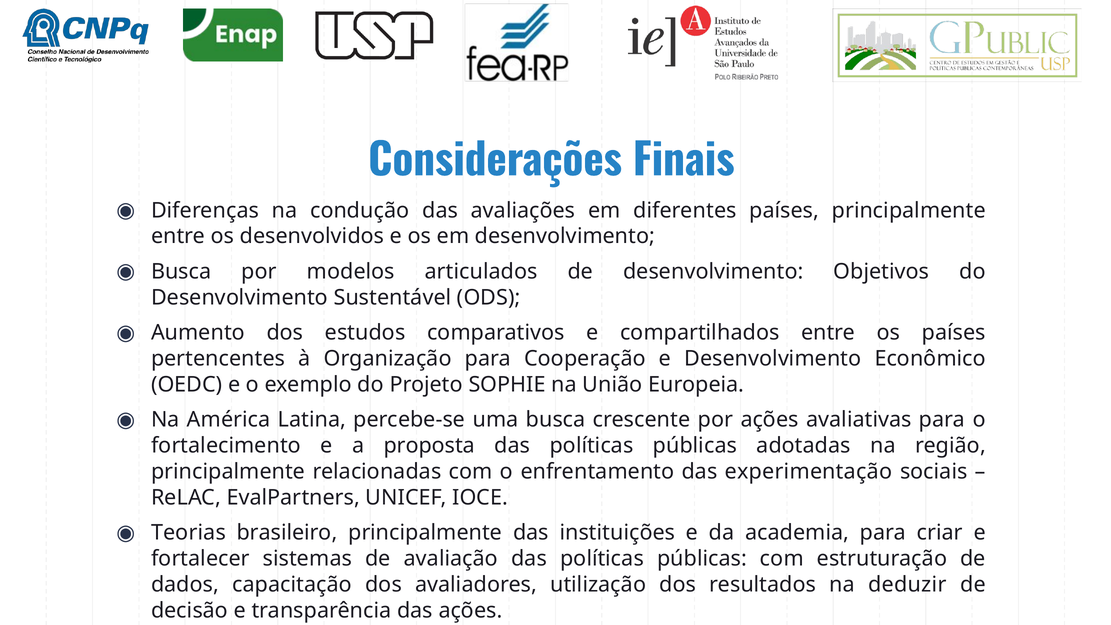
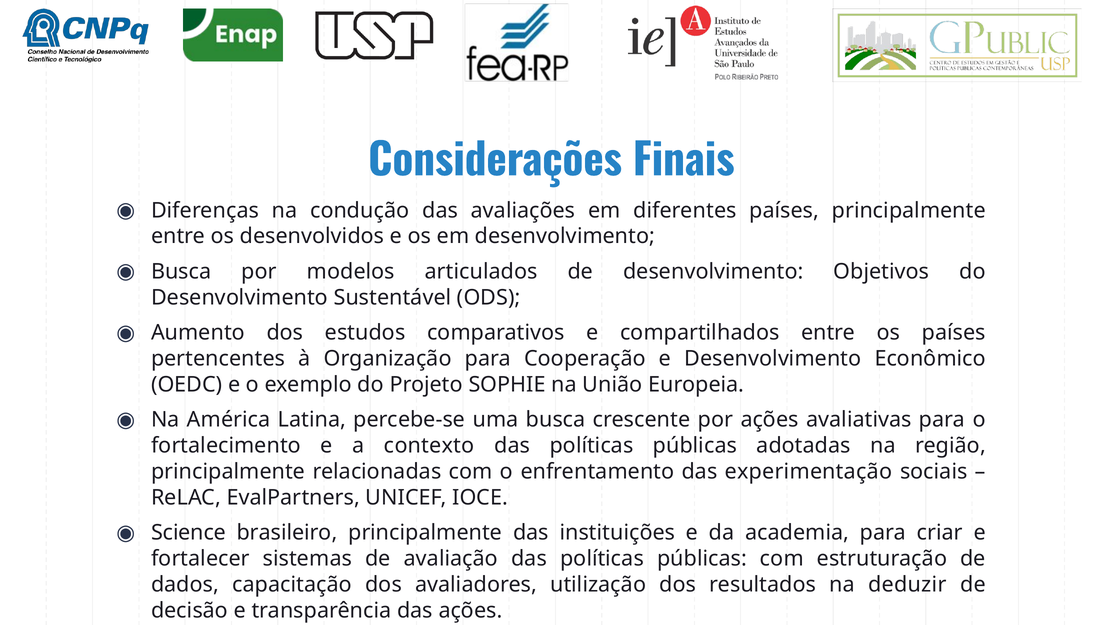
proposta: proposta -> contexto
Teorias: Teorias -> Science
